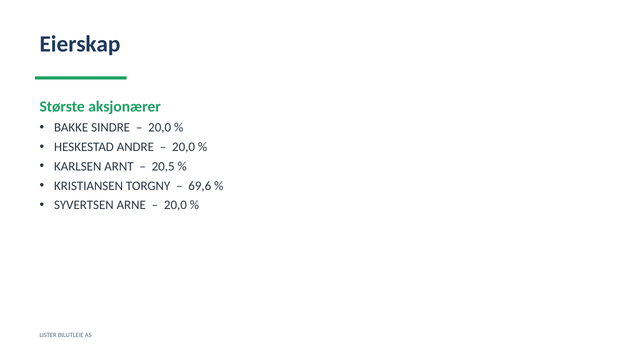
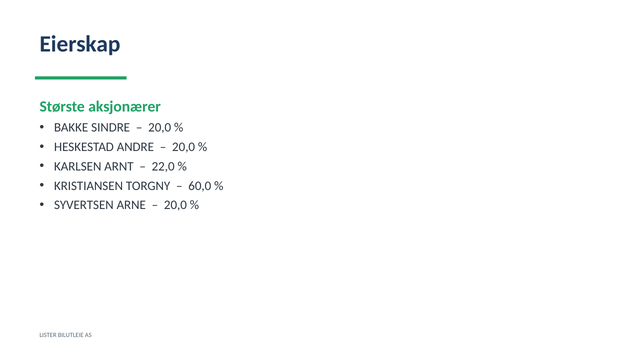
20,5: 20,5 -> 22,0
69,6: 69,6 -> 60,0
